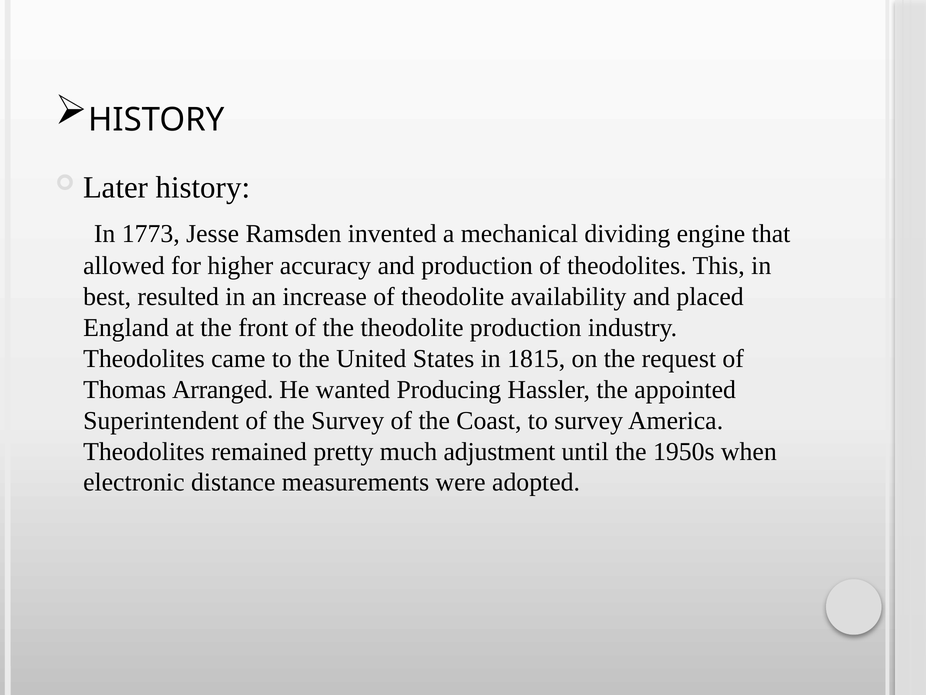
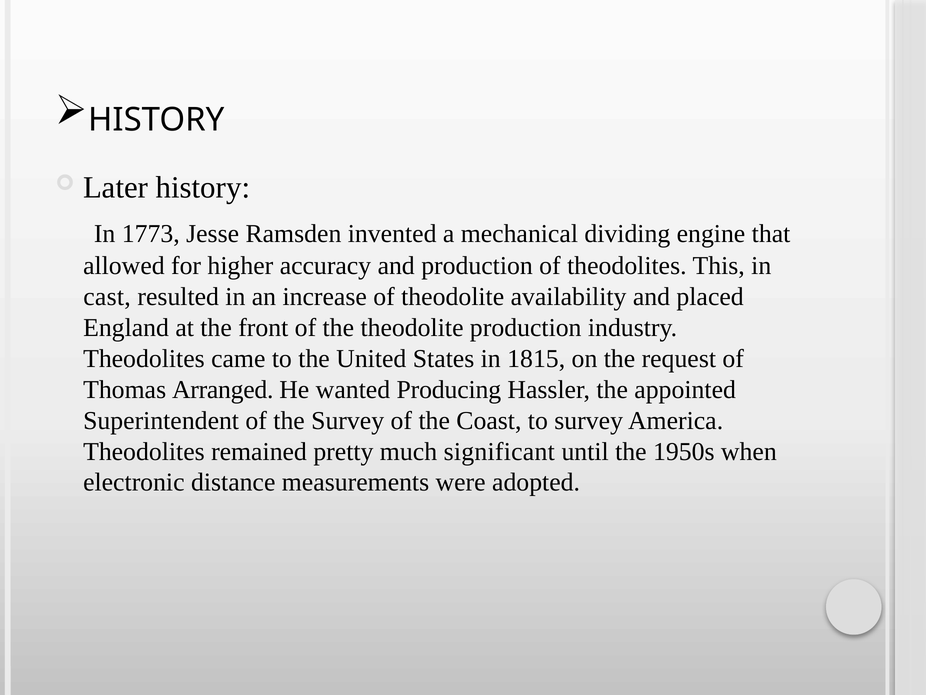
best: best -> cast
adjustment: adjustment -> significant
